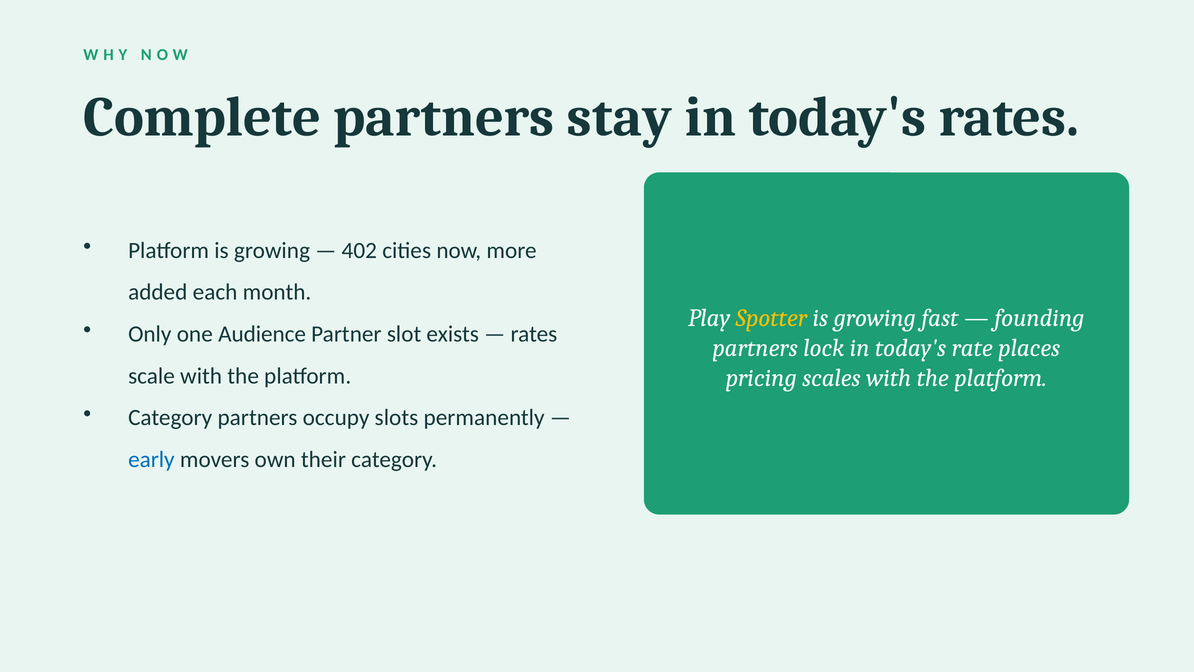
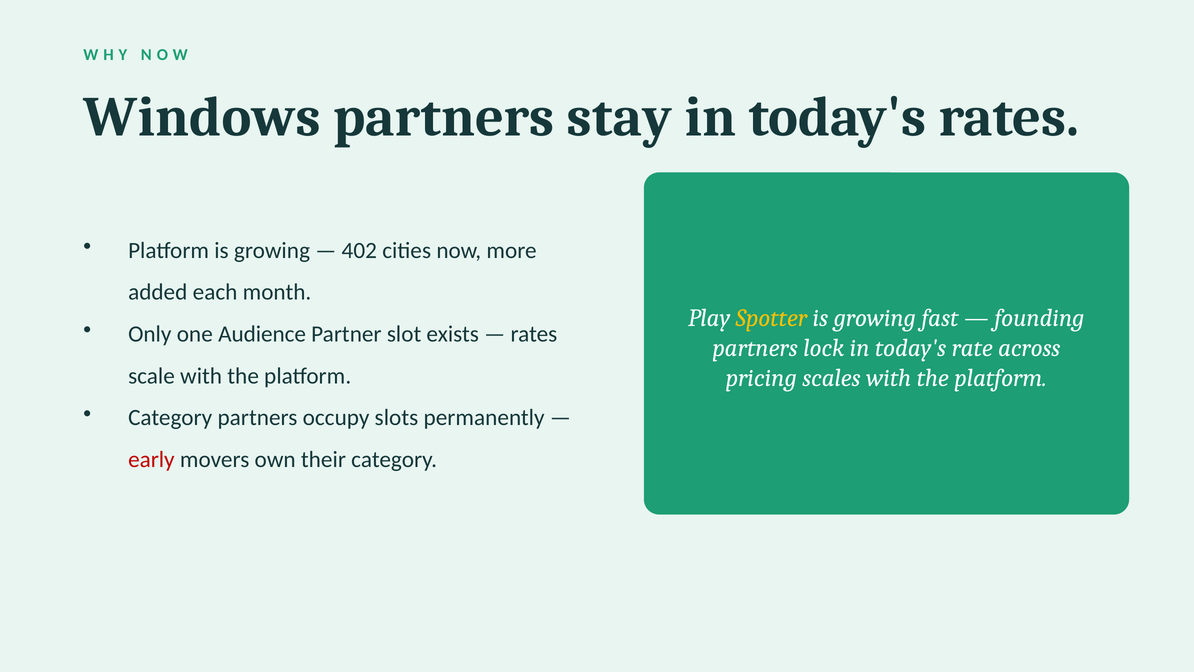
Complete: Complete -> Windows
places: places -> across
early colour: blue -> red
